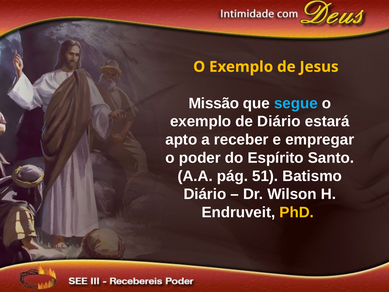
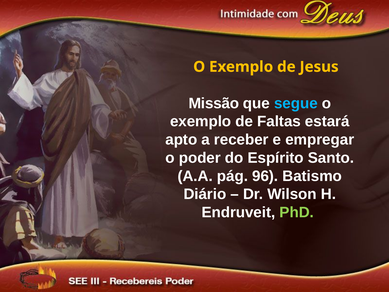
de Diário: Diário -> Faltas
51: 51 -> 96
PhD colour: yellow -> light green
